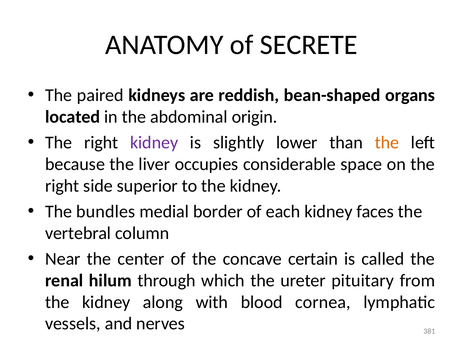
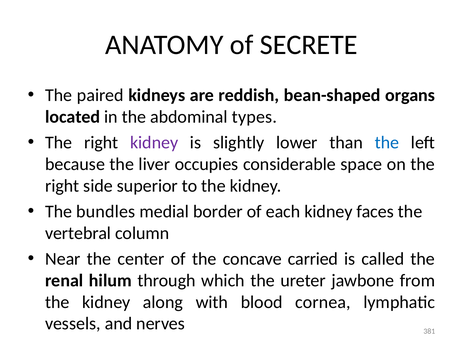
origin: origin -> types
the at (387, 143) colour: orange -> blue
certain: certain -> carried
pituitary: pituitary -> jawbone
